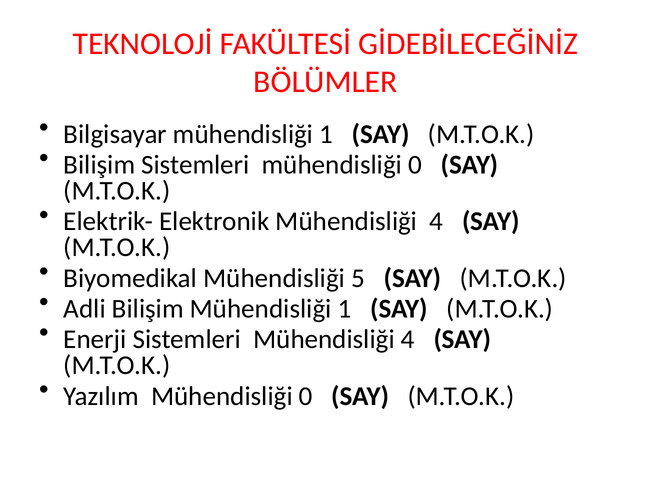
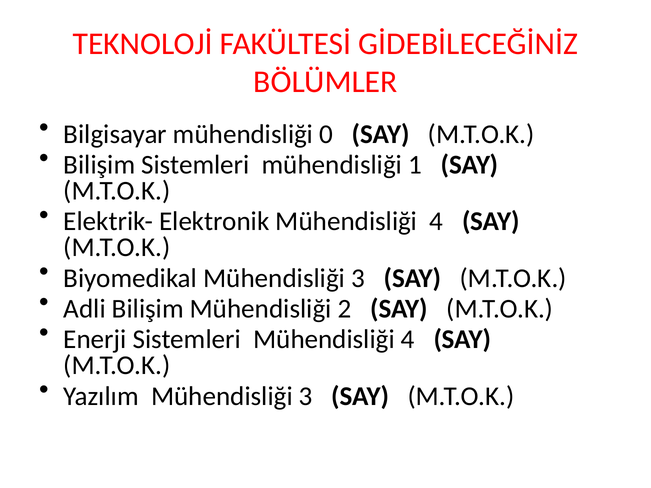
Bilgisayar mühendisliği 1: 1 -> 0
Sistemleri mühendisliği 0: 0 -> 1
Biyomedikal Mühendisliği 5: 5 -> 3
Bilişim Mühendisliği 1: 1 -> 2
Yazılım Mühendisliği 0: 0 -> 3
